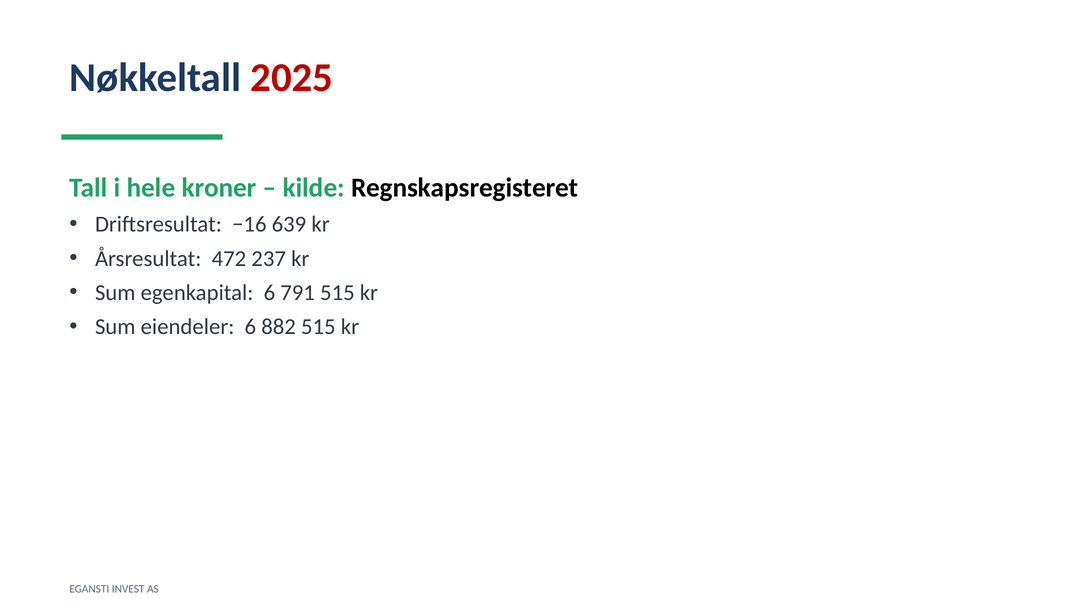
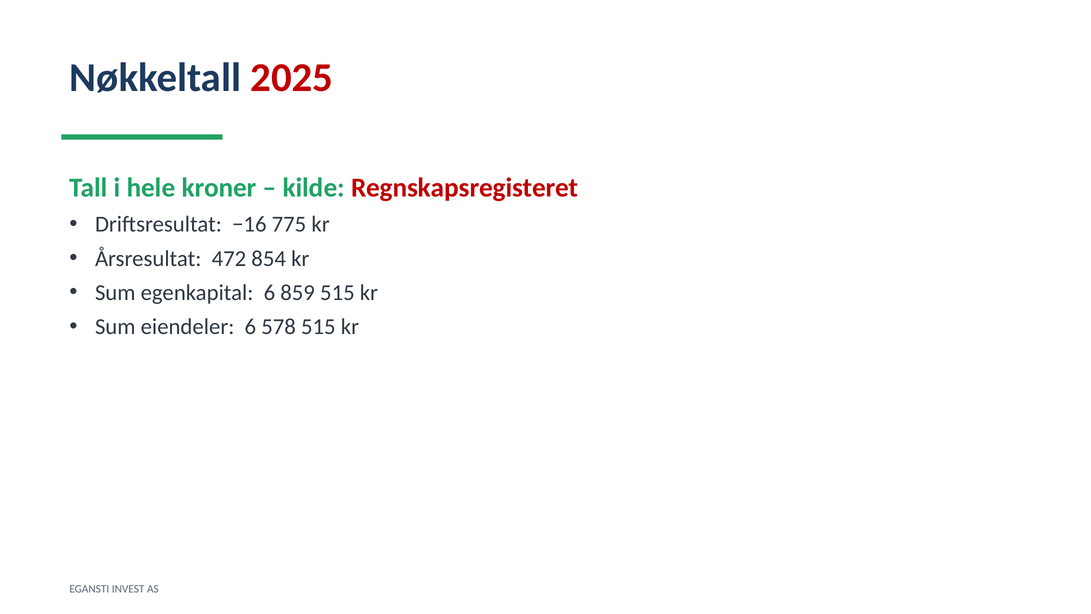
Regnskapsregisteret colour: black -> red
639: 639 -> 775
237: 237 -> 854
791: 791 -> 859
882: 882 -> 578
